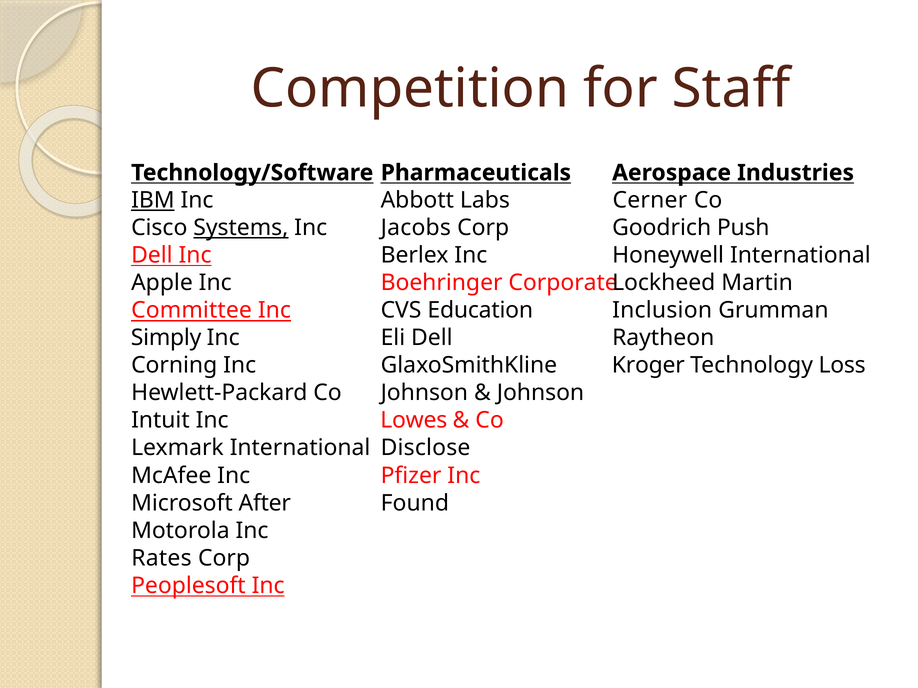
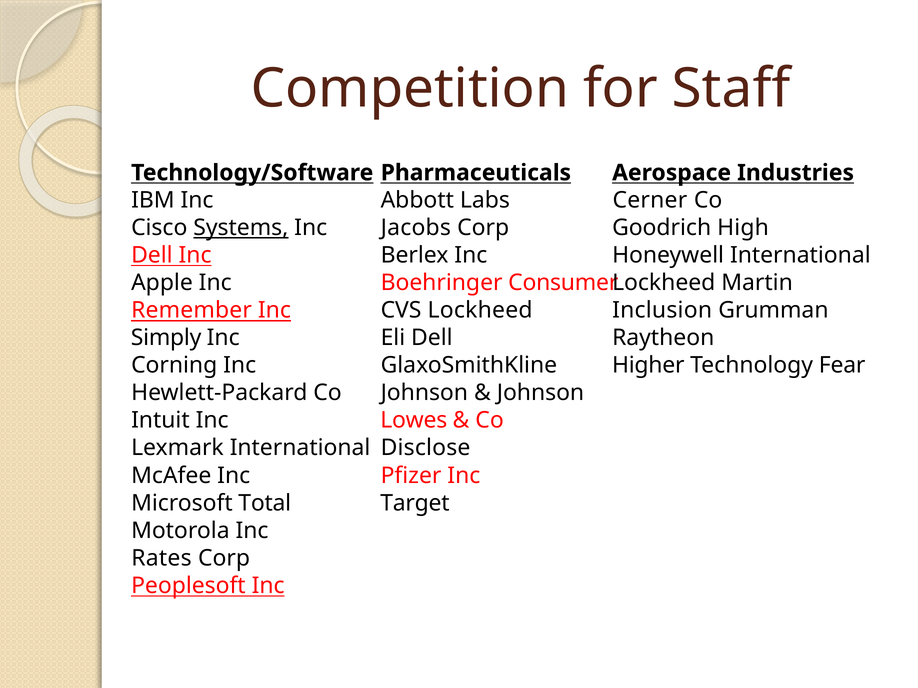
IBM underline: present -> none
Push: Push -> High
Corporate: Corporate -> Consumer
Committee: Committee -> Remember
CVS Education: Education -> Lockheed
Kroger: Kroger -> Higher
Loss: Loss -> Fear
After: After -> Total
Found: Found -> Target
